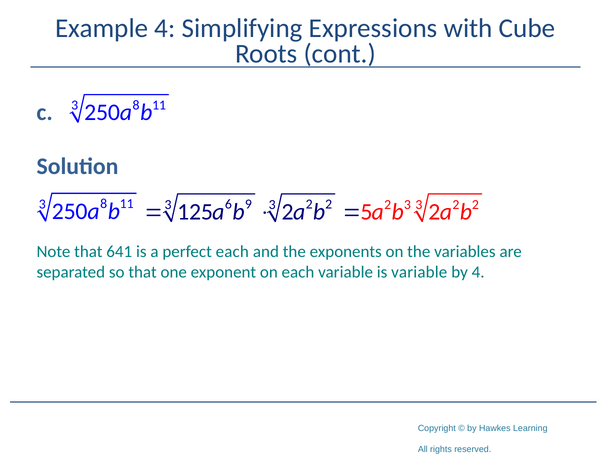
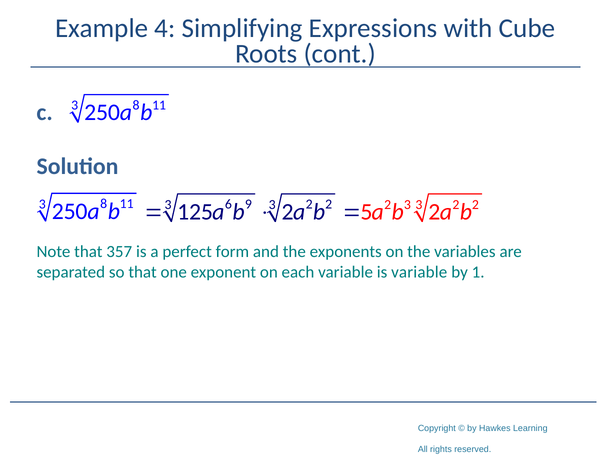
641: 641 -> 357
perfect each: each -> form
by 4: 4 -> 1
